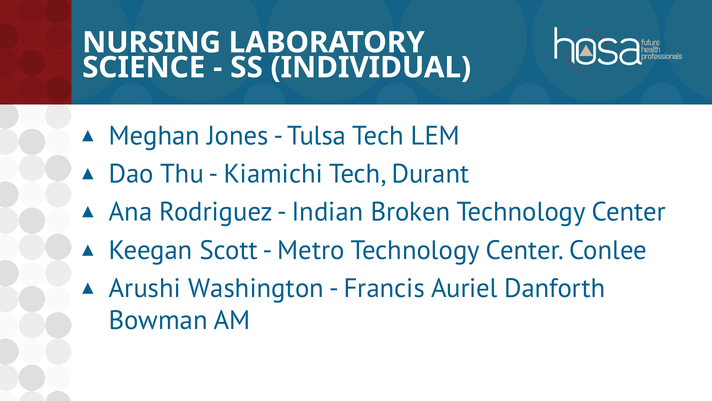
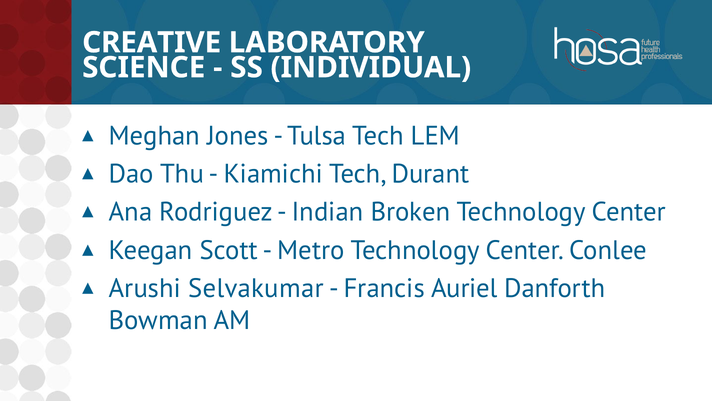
NURSING: NURSING -> CREATIVE
Washington: Washington -> Selvakumar
